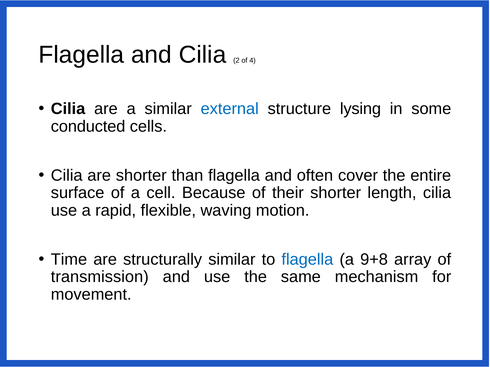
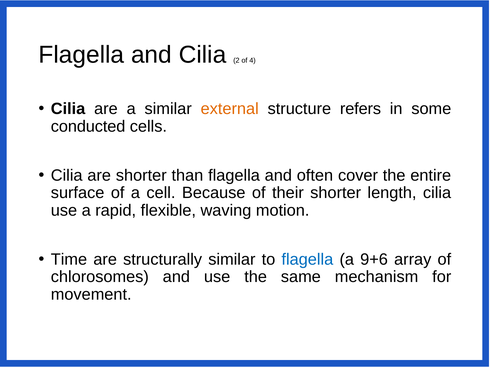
external colour: blue -> orange
lysing: lysing -> refers
9+8: 9+8 -> 9+6
transmission: transmission -> chlorosomes
